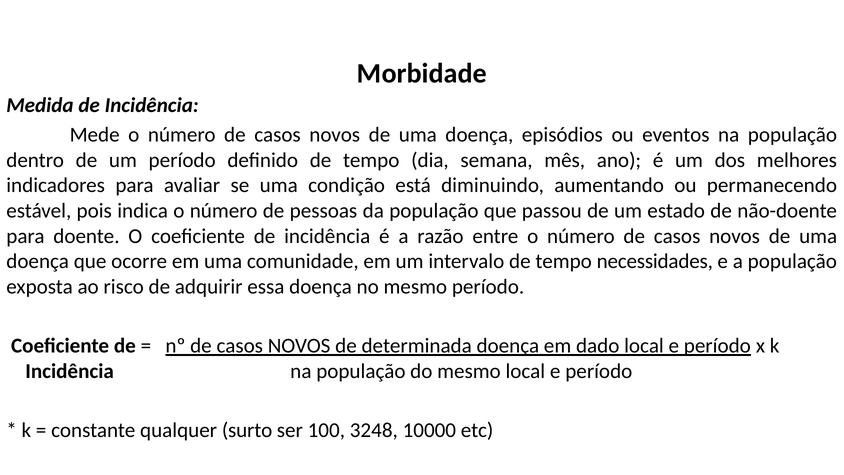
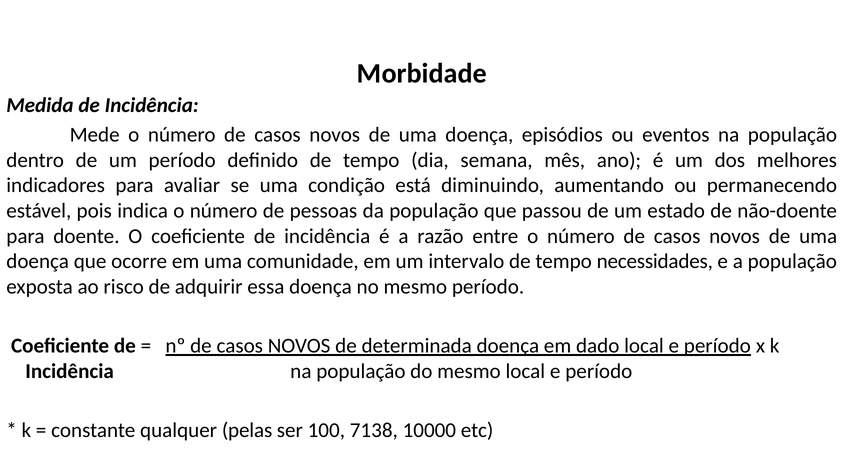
surto: surto -> pelas
3248: 3248 -> 7138
